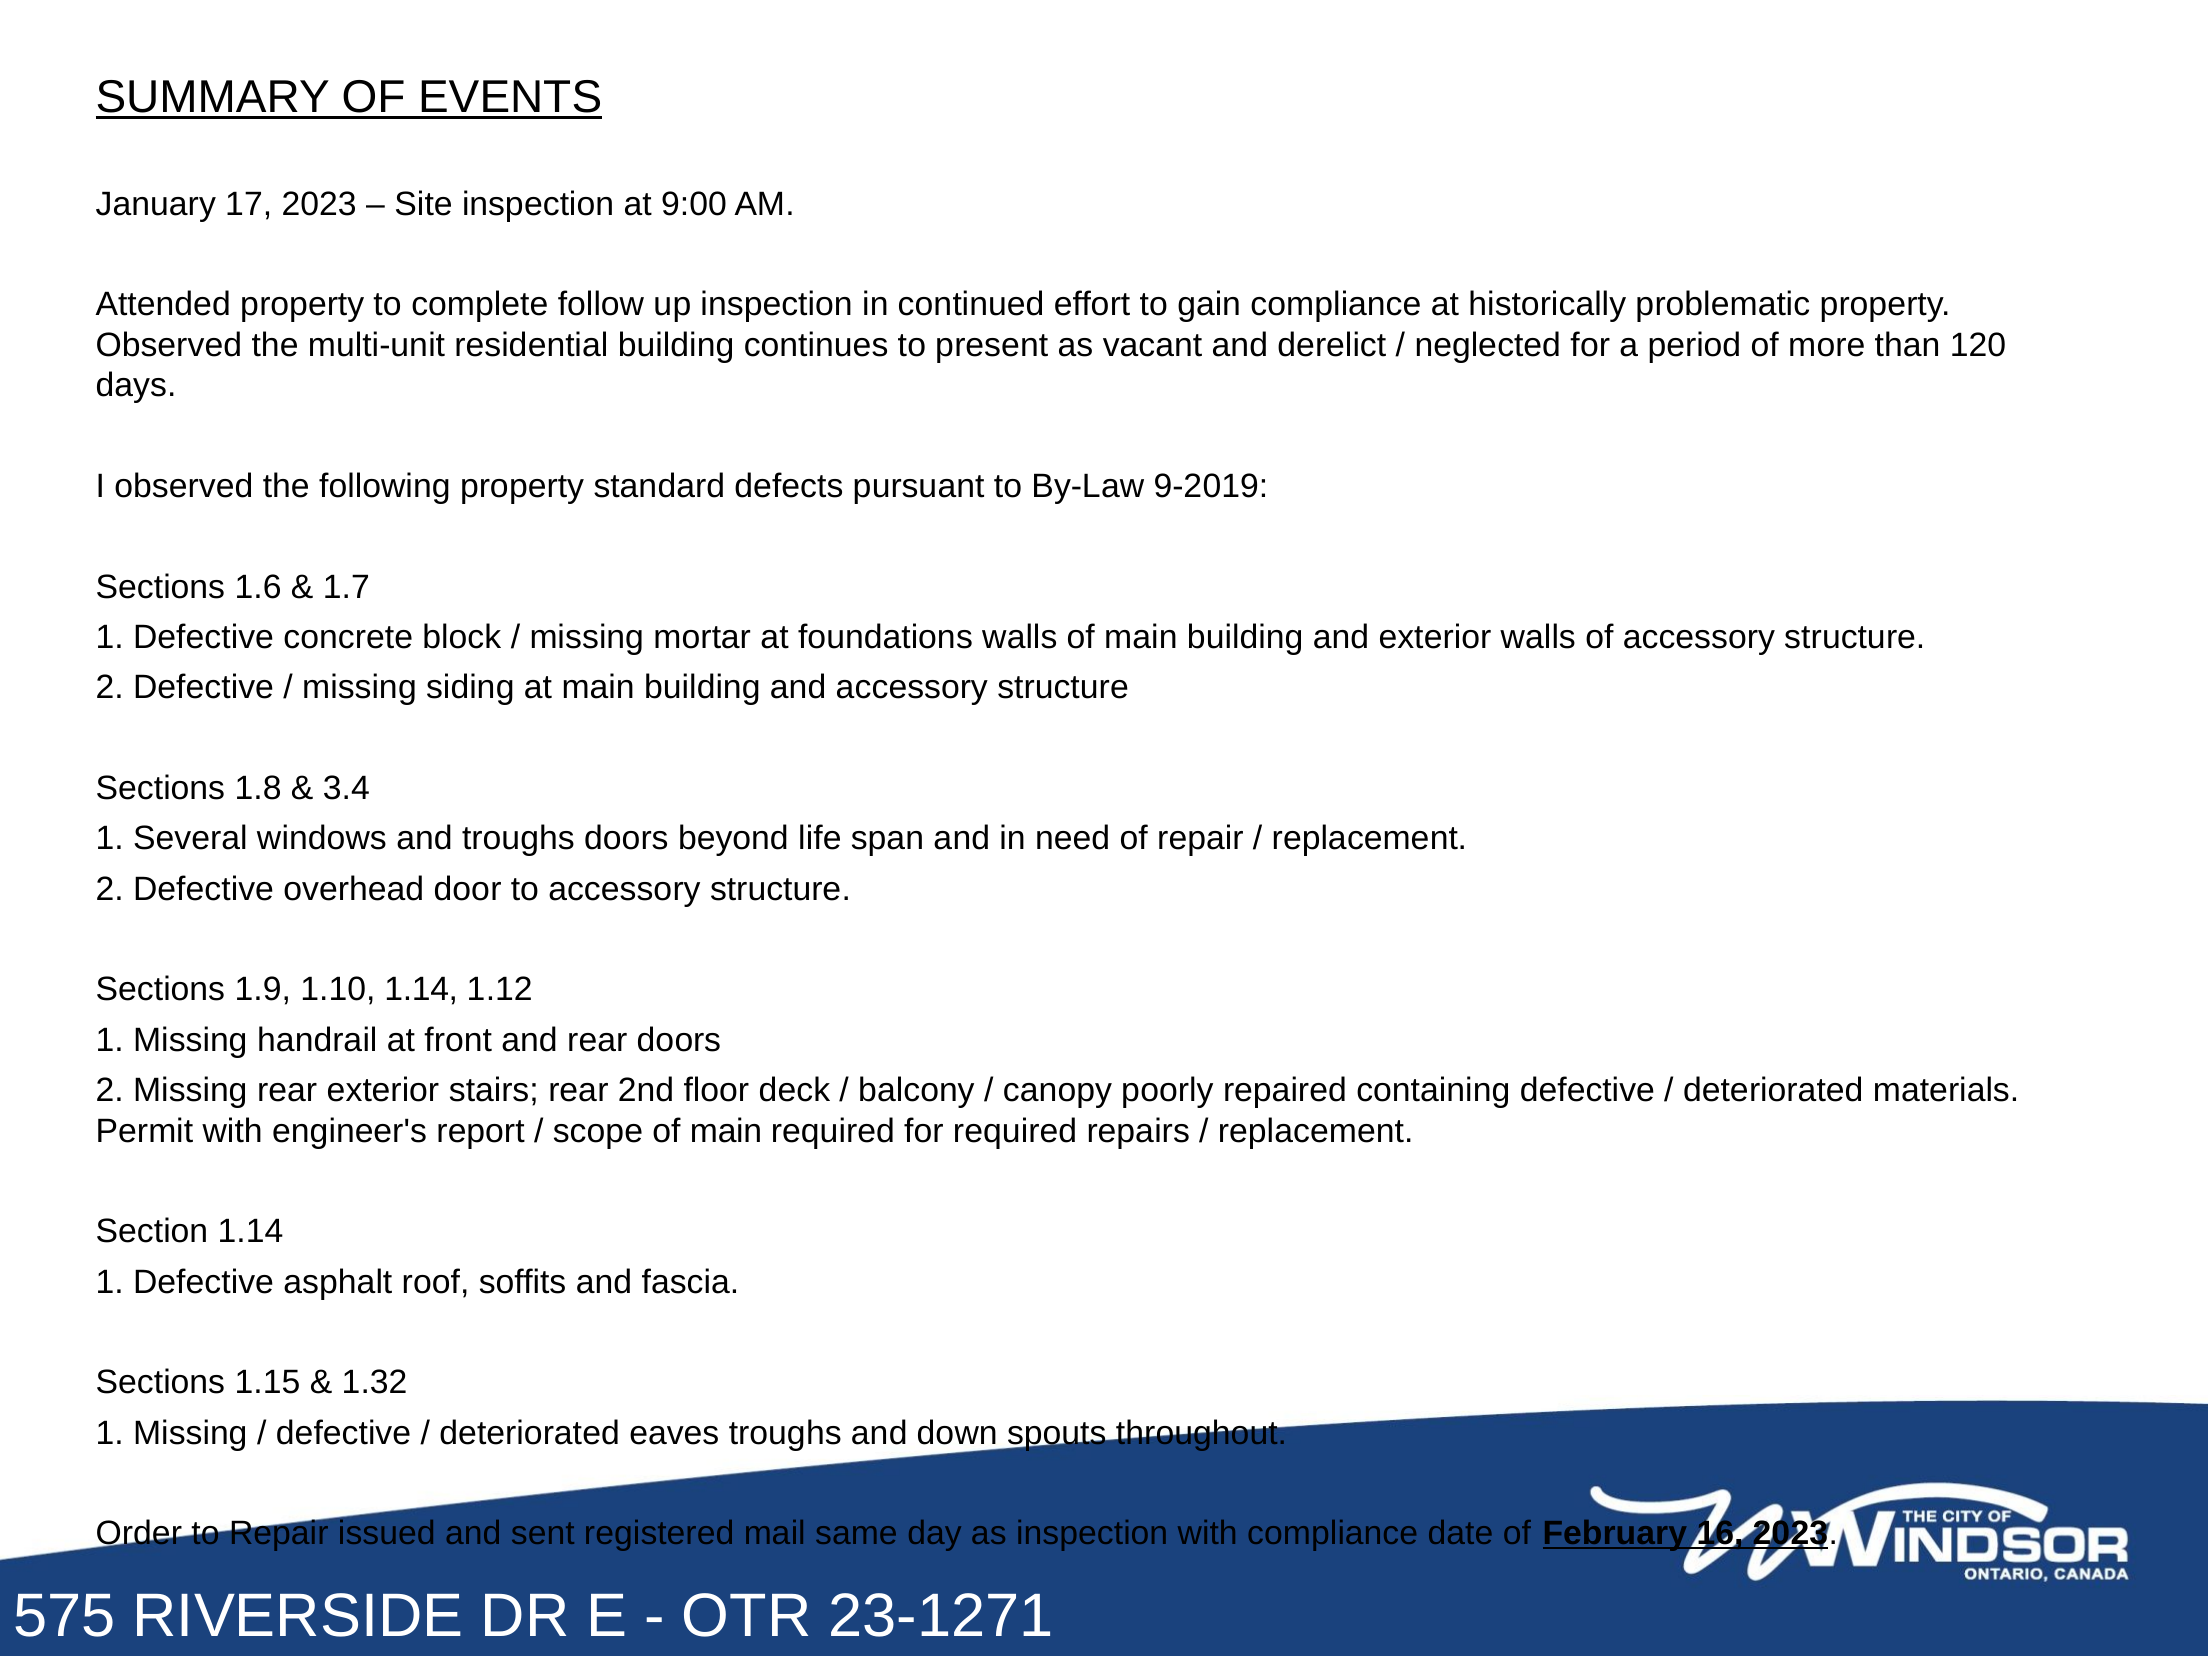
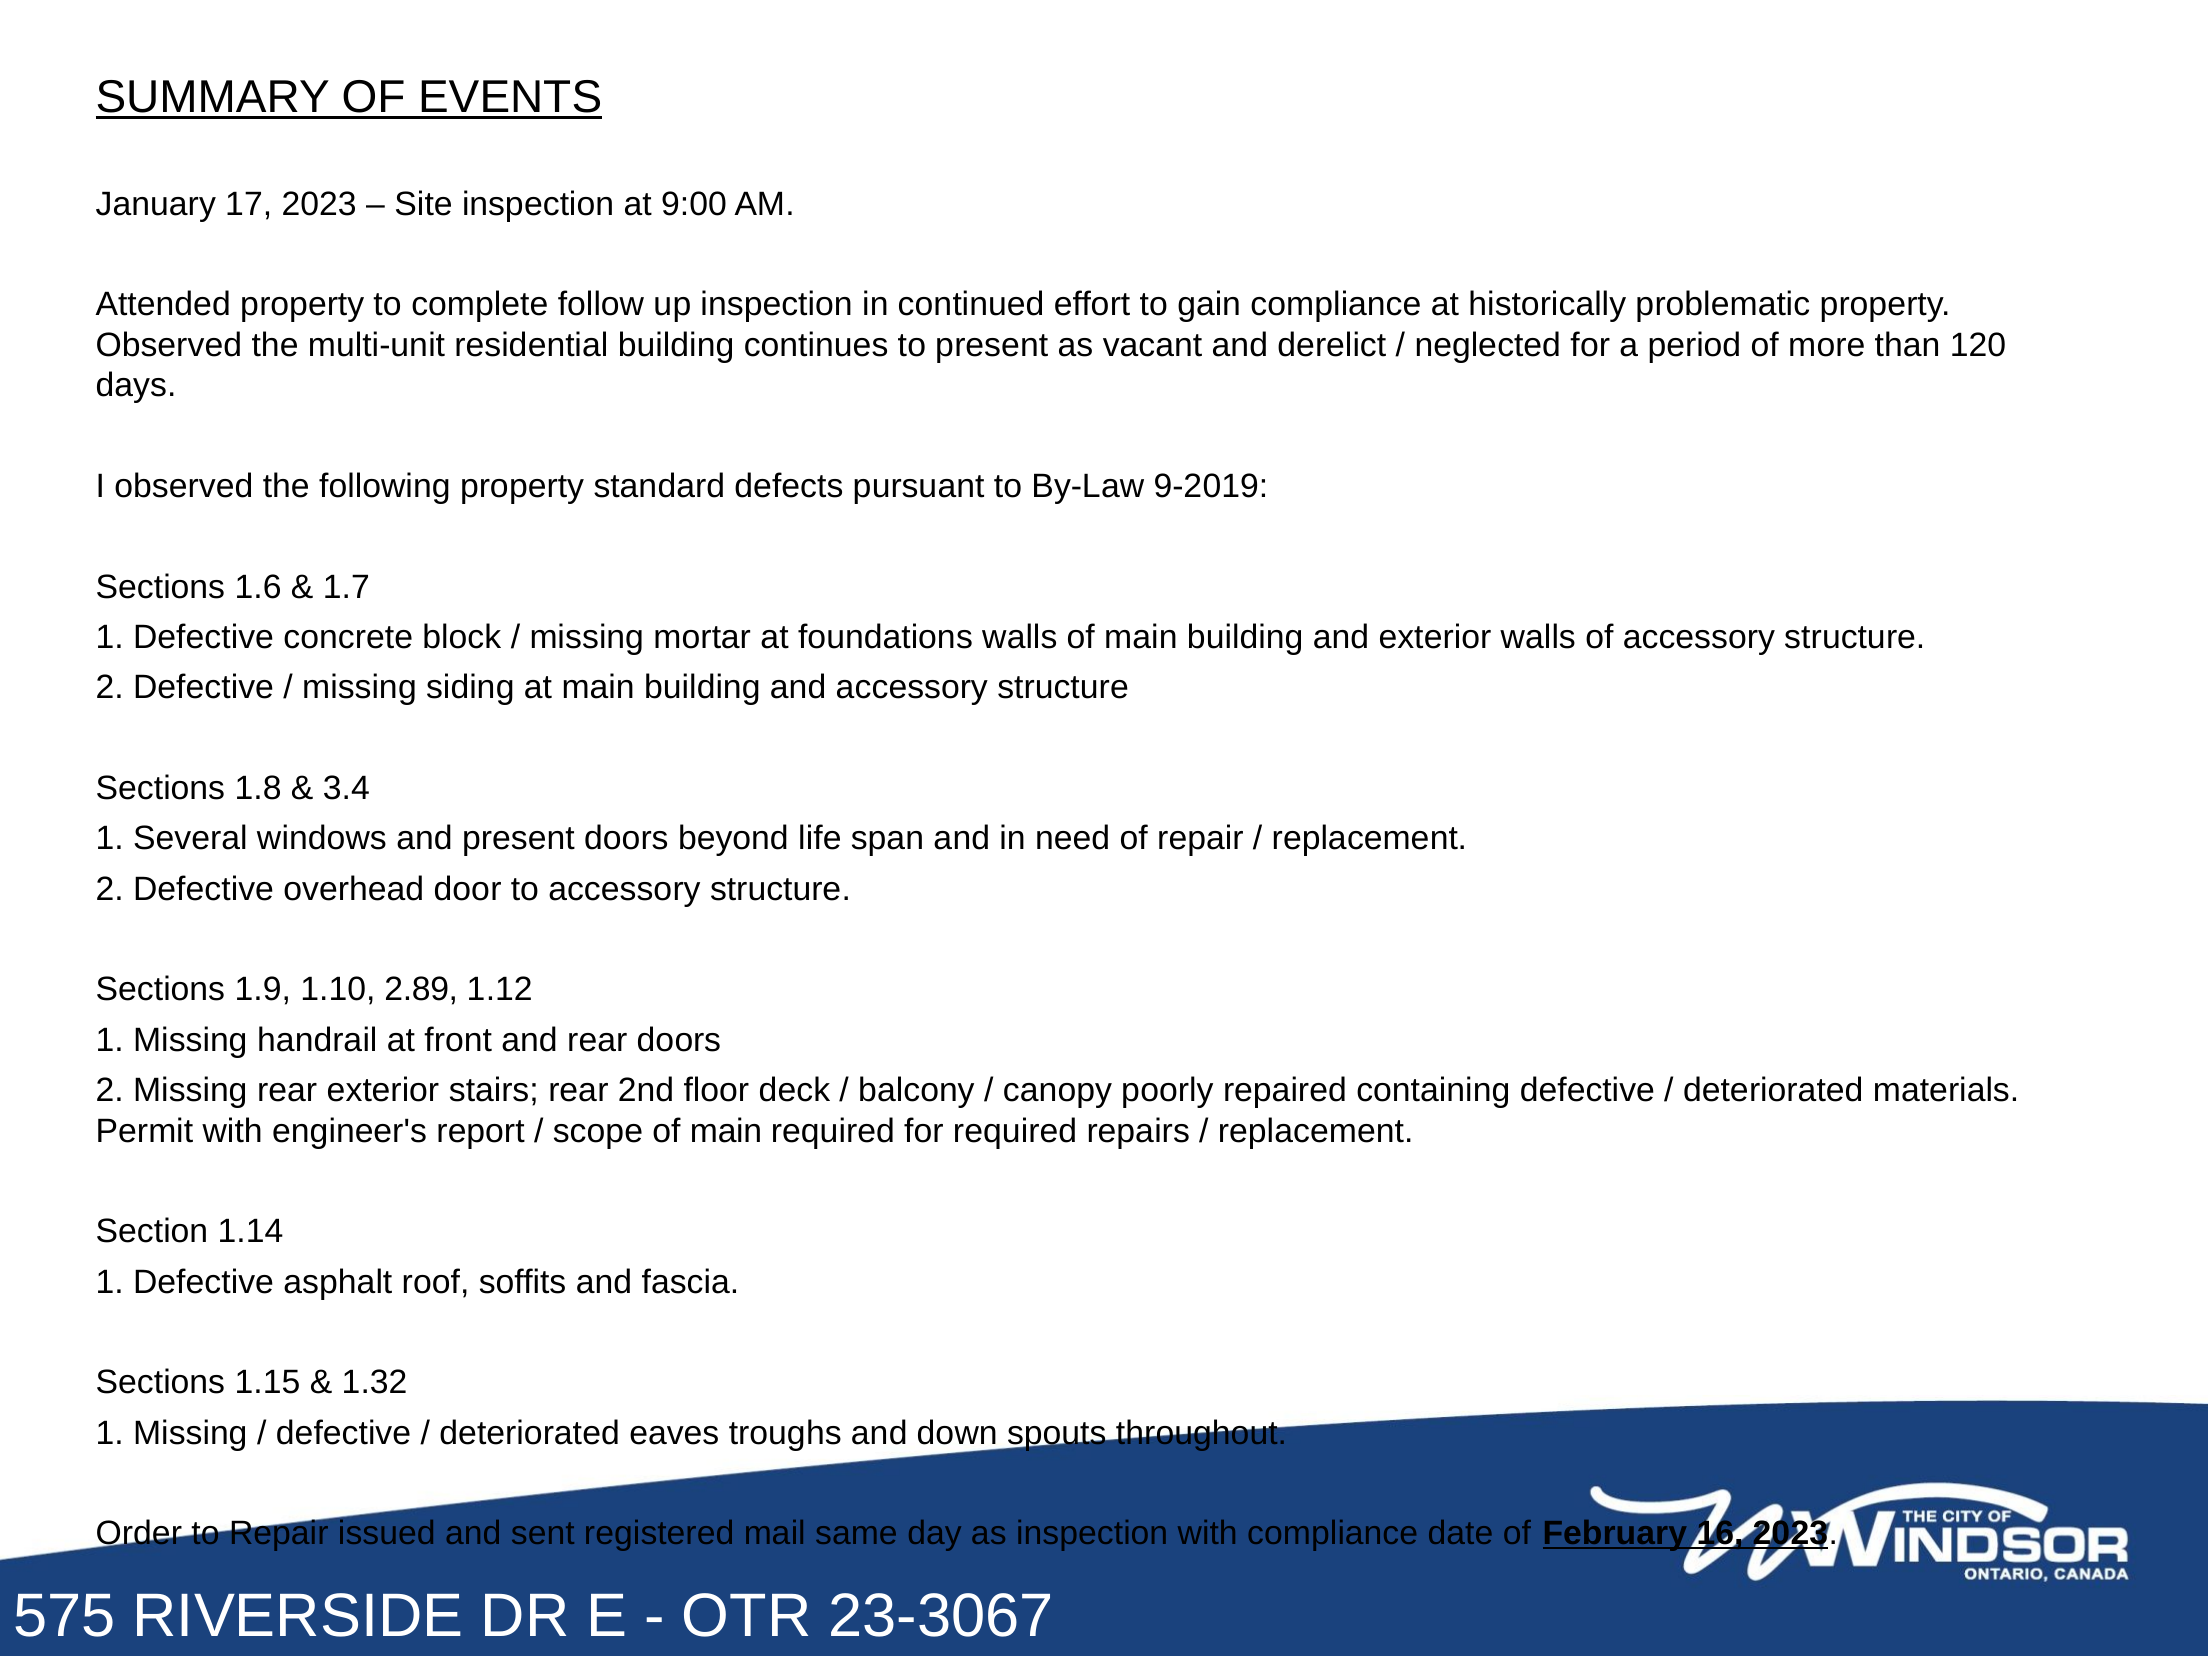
and troughs: troughs -> present
1.10 1.14: 1.14 -> 2.89
23-1271: 23-1271 -> 23-3067
